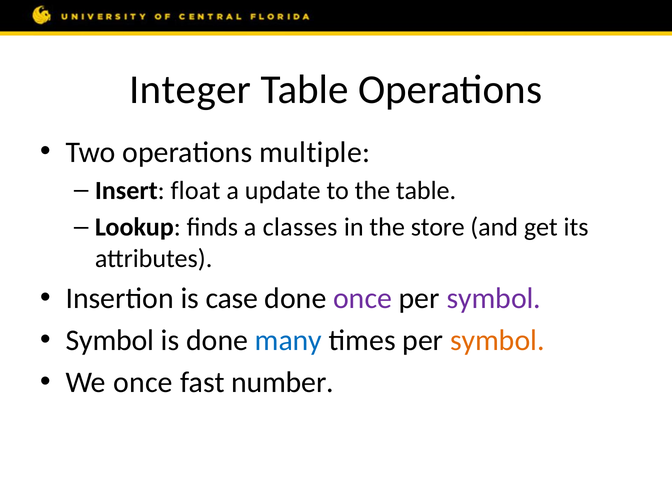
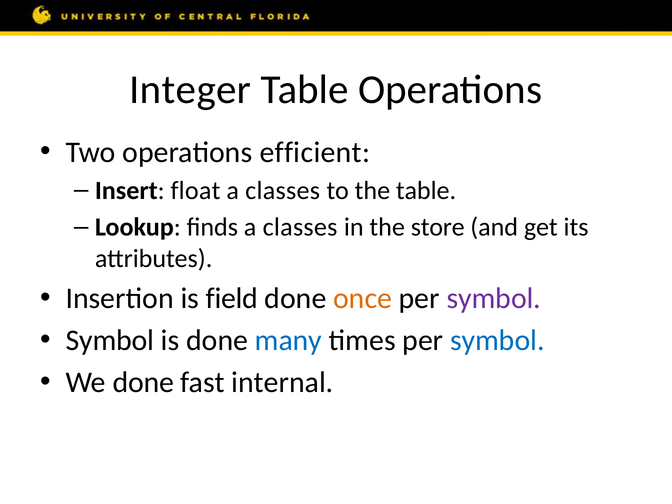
multiple: multiple -> efficient
update at (283, 191): update -> classes
case: case -> field
once at (363, 299) colour: purple -> orange
symbol at (497, 340) colour: orange -> blue
We once: once -> done
number: number -> internal
